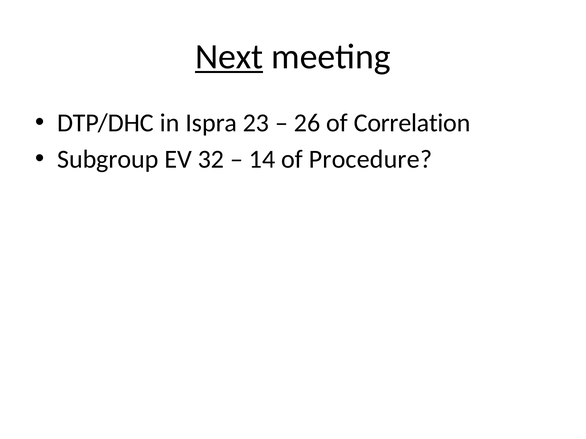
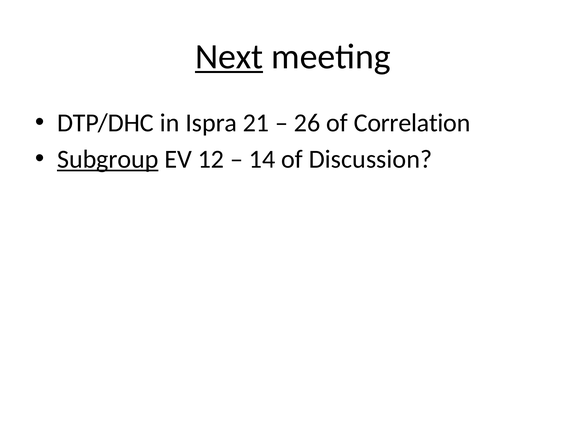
23: 23 -> 21
Subgroup underline: none -> present
32: 32 -> 12
Procedure: Procedure -> Discussion
